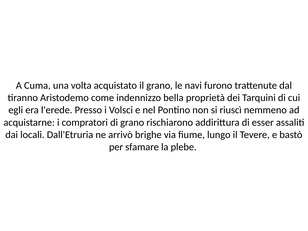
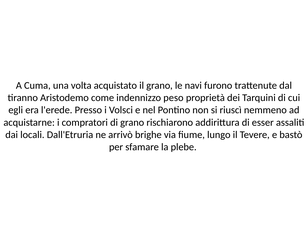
bella: bella -> peso
